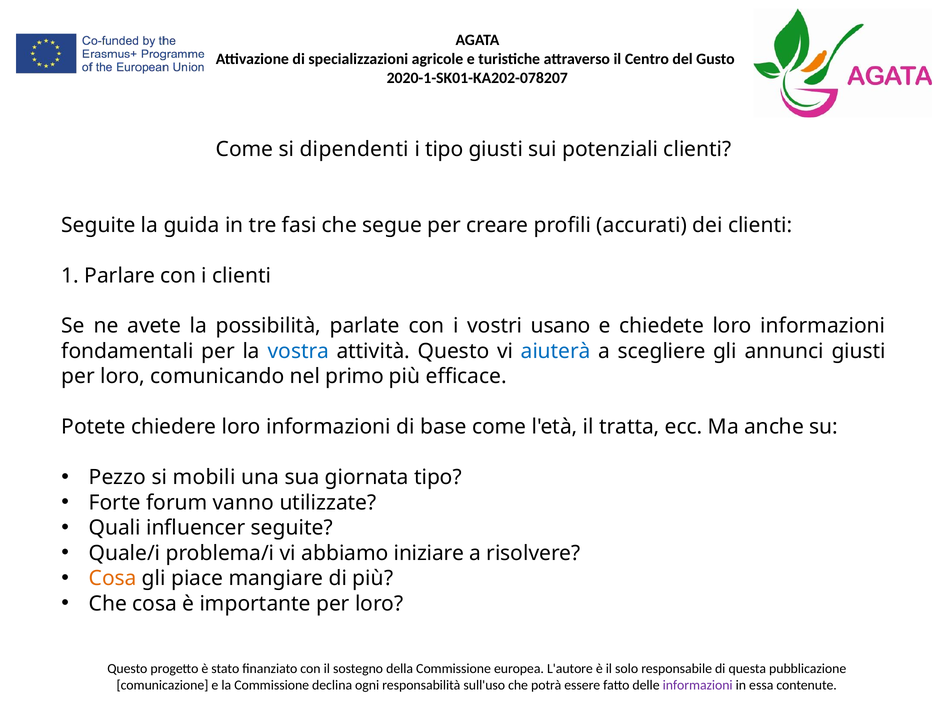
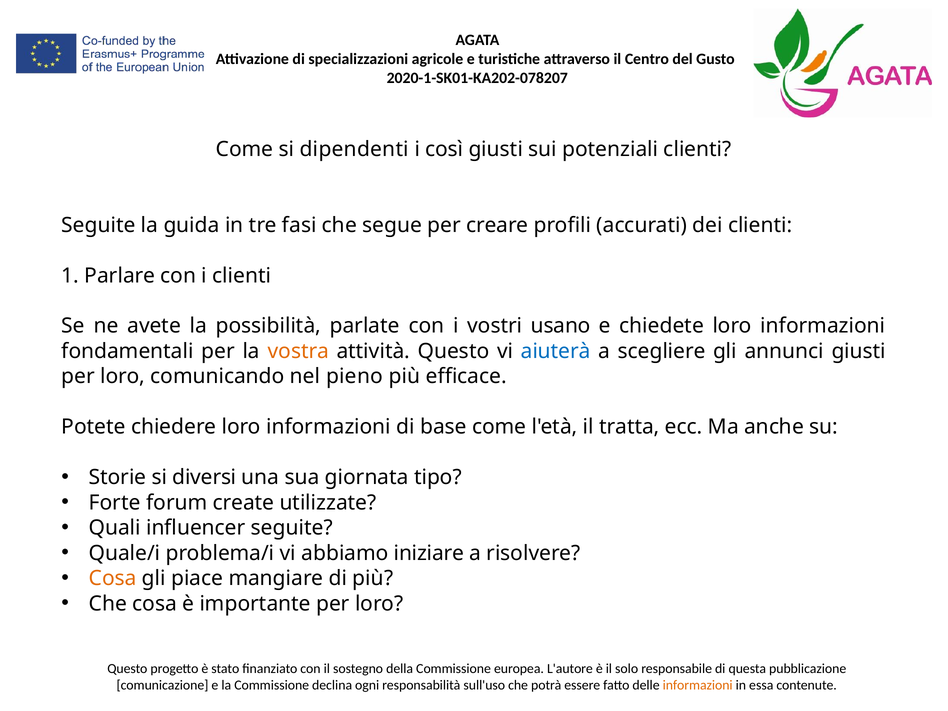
i tipo: tipo -> così
vostra colour: blue -> orange
primo: primo -> pieno
Pezzo: Pezzo -> Storie
mobili: mobili -> diversi
vanno: vanno -> create
informazioni at (698, 685) colour: purple -> orange
